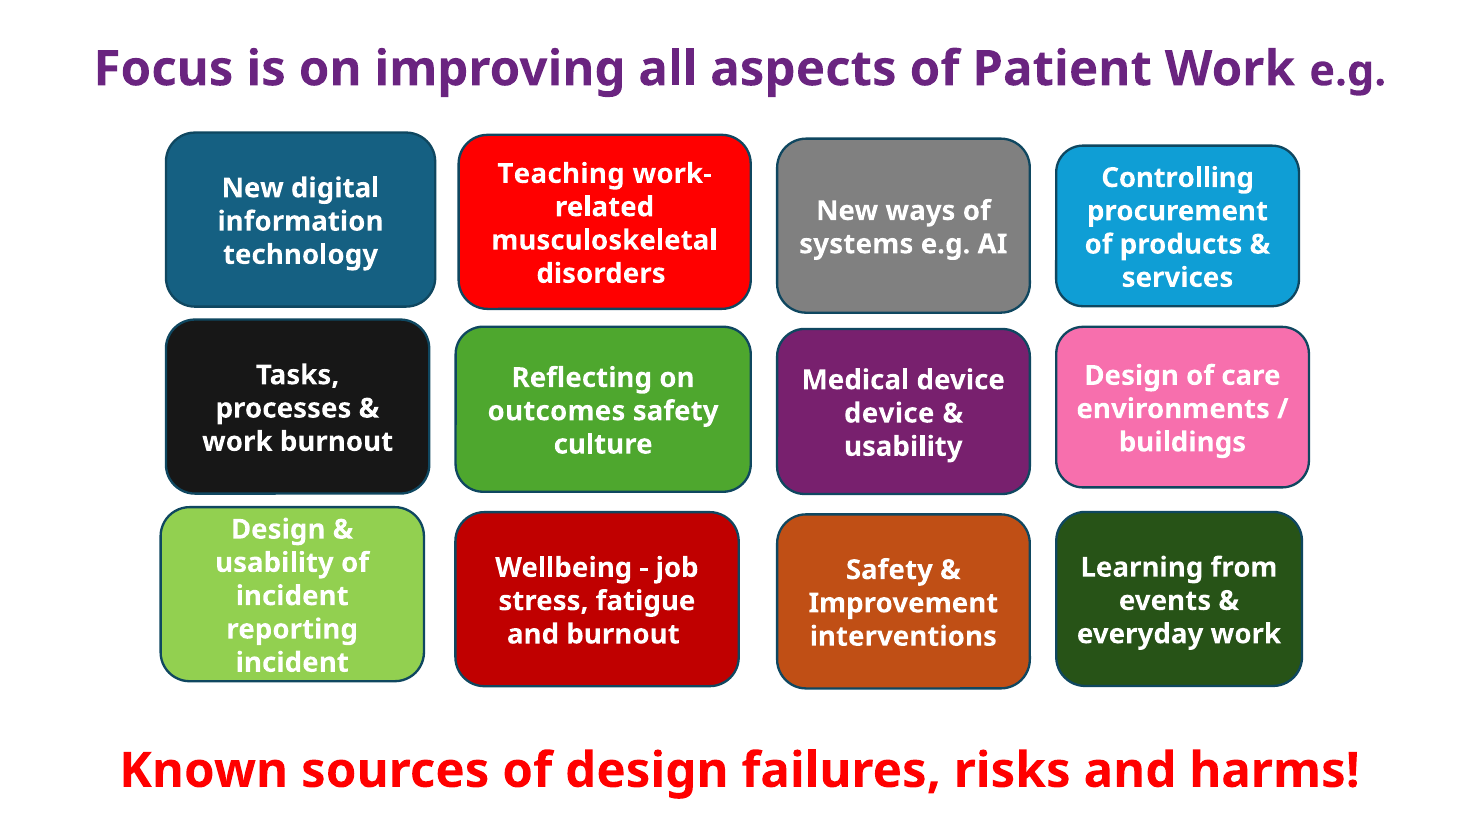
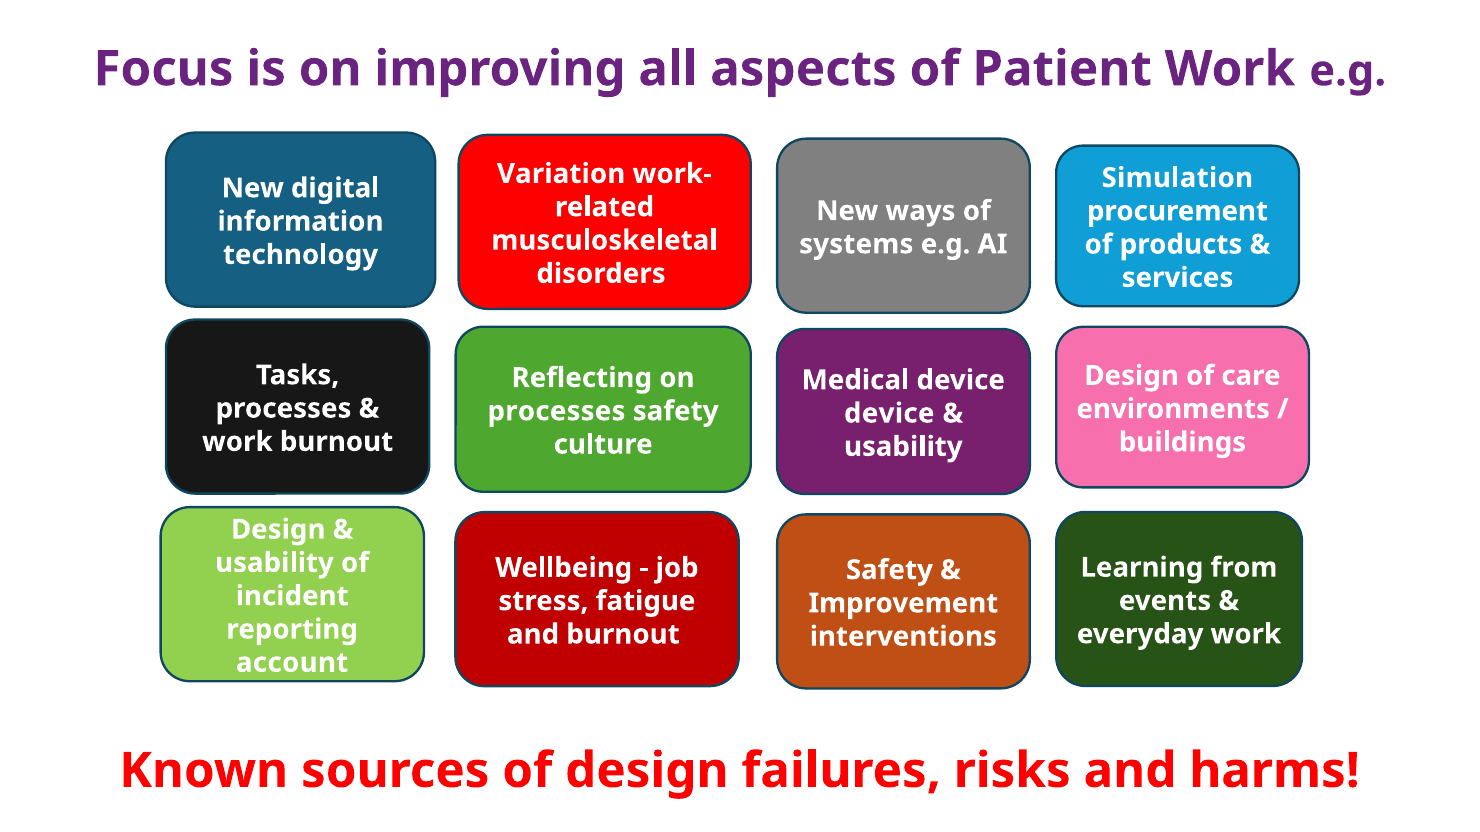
Teaching: Teaching -> Variation
Controlling: Controlling -> Simulation
outcomes at (556, 411): outcomes -> processes
incident at (292, 663): incident -> account
